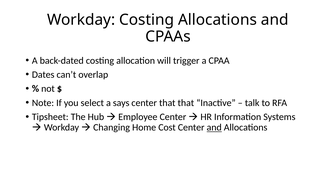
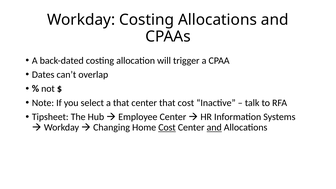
a says: says -> that
that that: that -> cost
Cost at (167, 127) underline: none -> present
